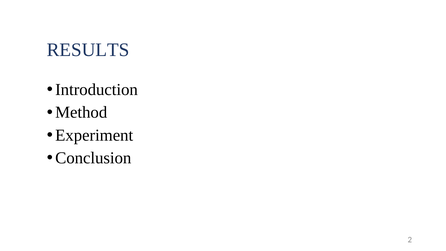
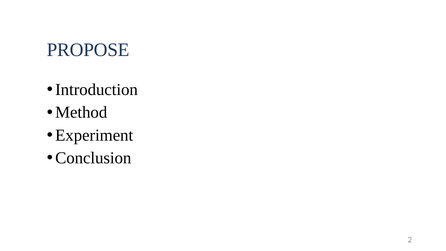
RESULTS: RESULTS -> PROPOSE
